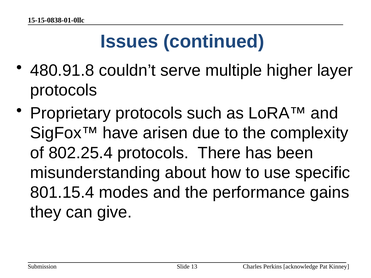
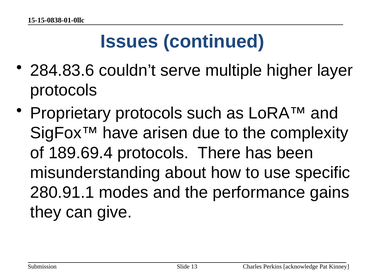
480.91.8: 480.91.8 -> 284.83.6
802.25.4: 802.25.4 -> 189.69.4
801.15.4: 801.15.4 -> 280.91.1
